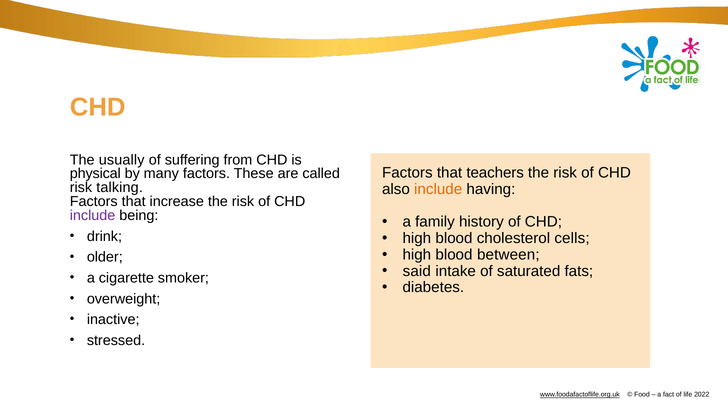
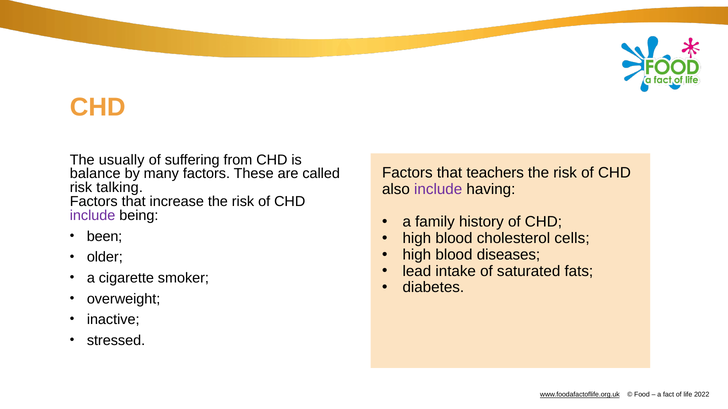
physical: physical -> balance
include at (438, 189) colour: orange -> purple
drink: drink -> been
between: between -> diseases
said: said -> lead
